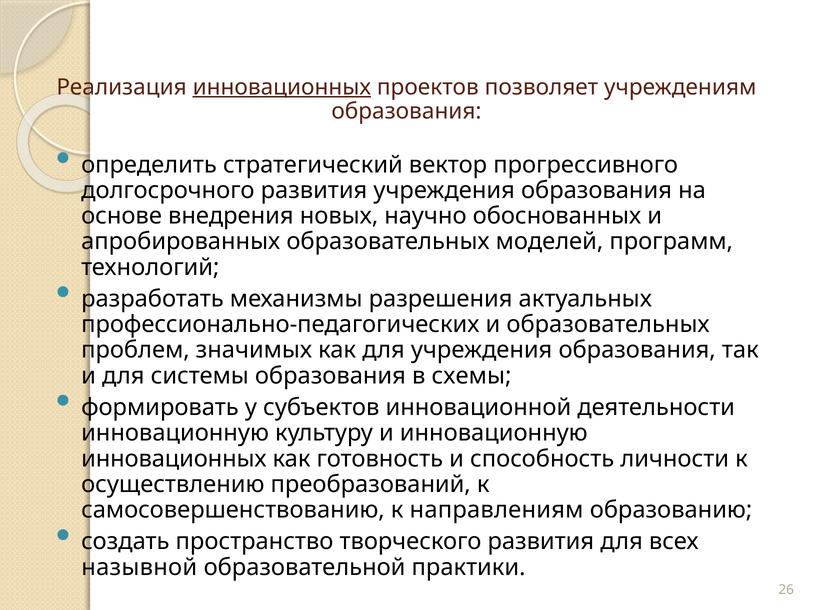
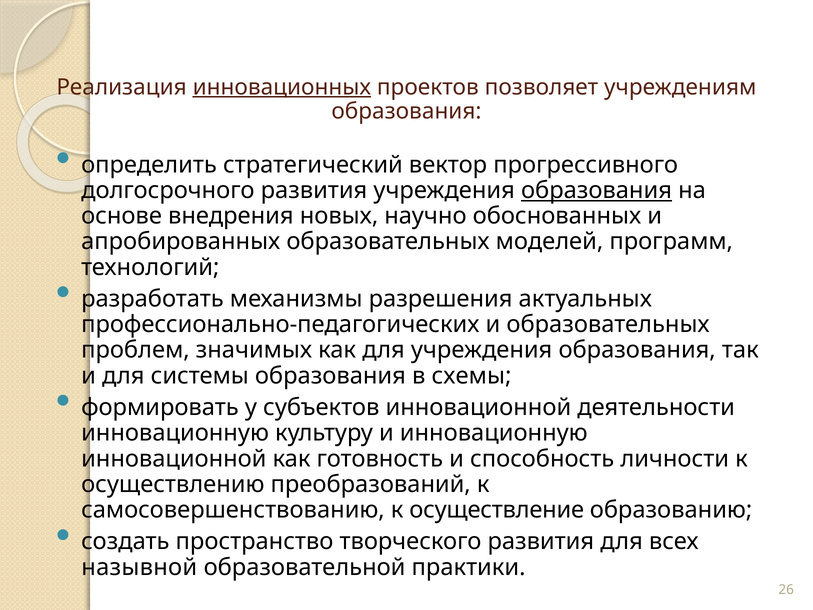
образования at (596, 190) underline: none -> present
инновационных at (174, 459): инновационных -> инновационной
направлениям: направлениям -> осуществление
